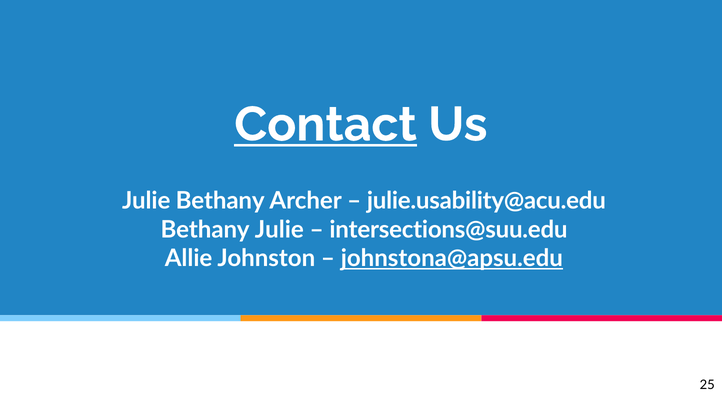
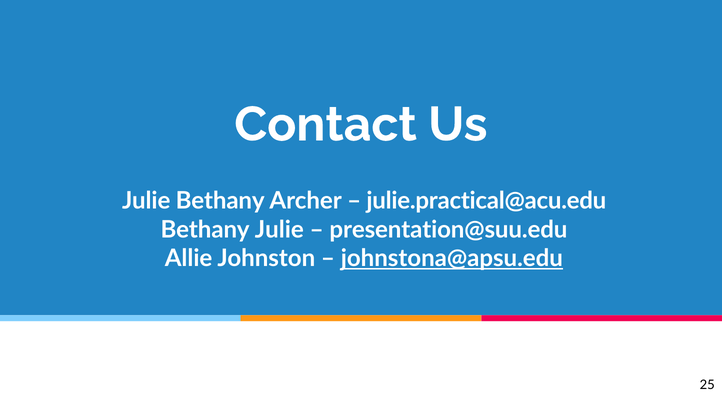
Contact underline: present -> none
julie.usability@acu.edu: julie.usability@acu.edu -> julie.practical@acu.edu
intersections@suu.edu: intersections@suu.edu -> presentation@suu.edu
